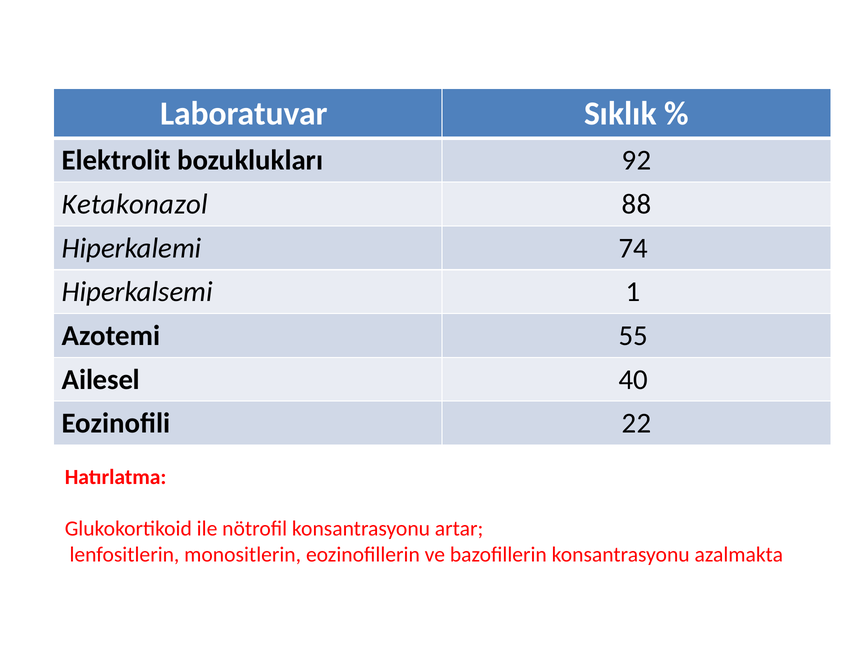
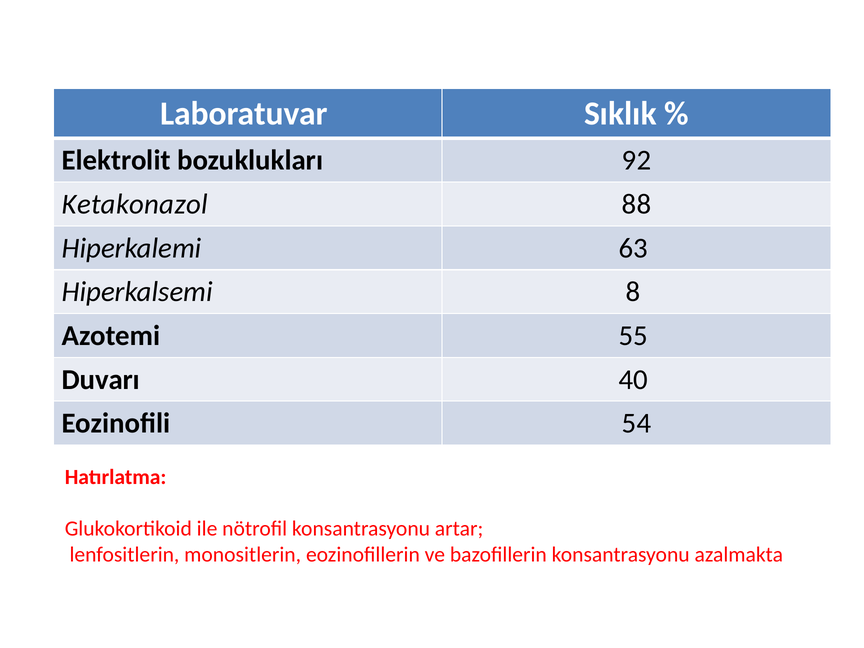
74: 74 -> 63
1: 1 -> 8
Ailesel: Ailesel -> Duvarı
22: 22 -> 54
